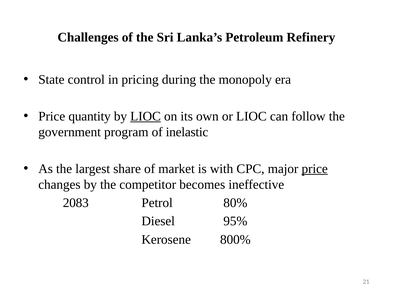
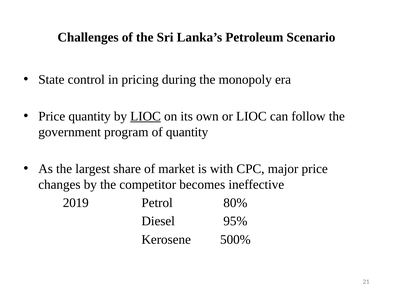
Refinery: Refinery -> Scenario
of inelastic: inelastic -> quantity
price at (315, 169) underline: present -> none
2083: 2083 -> 2019
800%: 800% -> 500%
